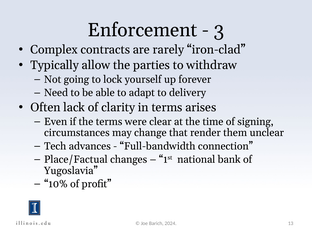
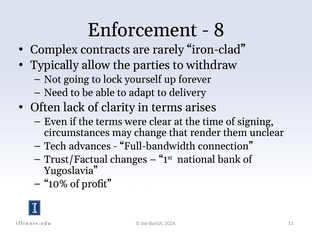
3: 3 -> 8
Place/Factual: Place/Factual -> Trust/Factual
